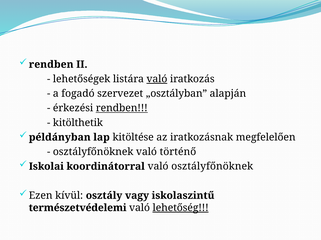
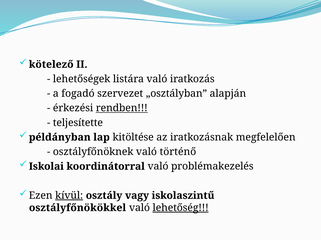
rendben at (51, 65): rendben -> kötelező
való at (157, 79) underline: present -> none
kitölthetik: kitölthetik -> teljesítette
való osztályfőnöknek: osztályfőnöknek -> problémakezelés
kívül underline: none -> present
természetvédelemi: természetvédelemi -> osztályfőnökökkel
